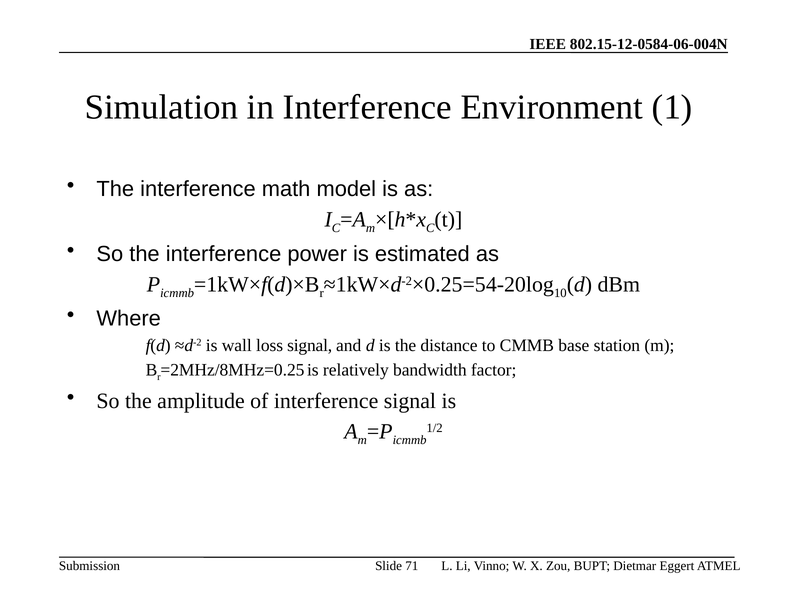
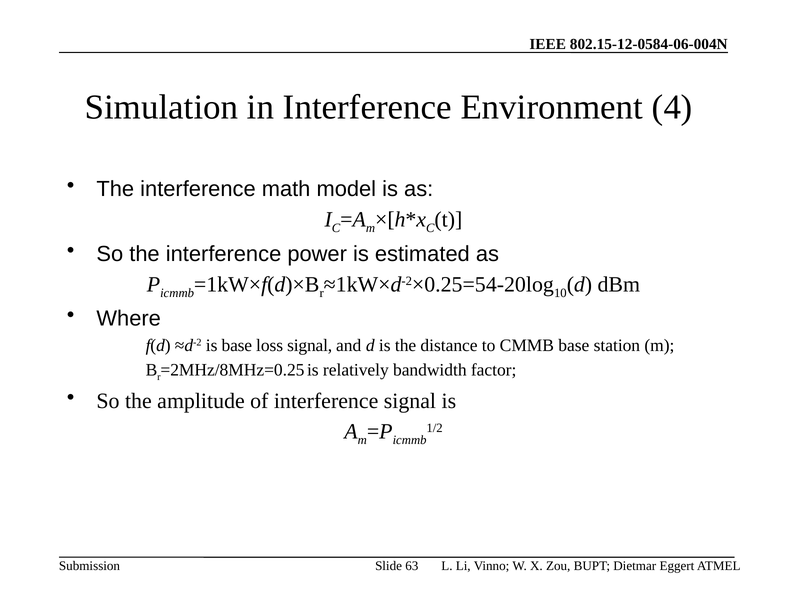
1: 1 -> 4
is wall: wall -> base
71: 71 -> 63
